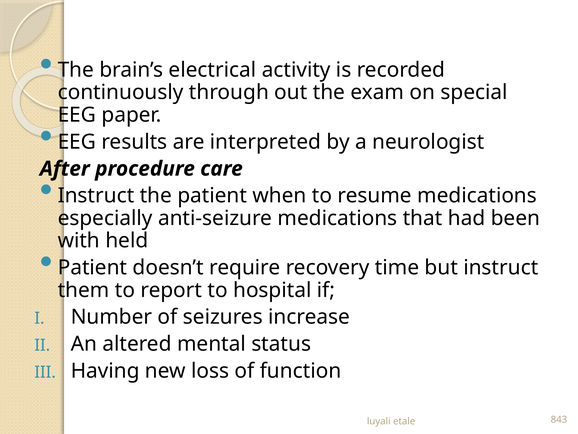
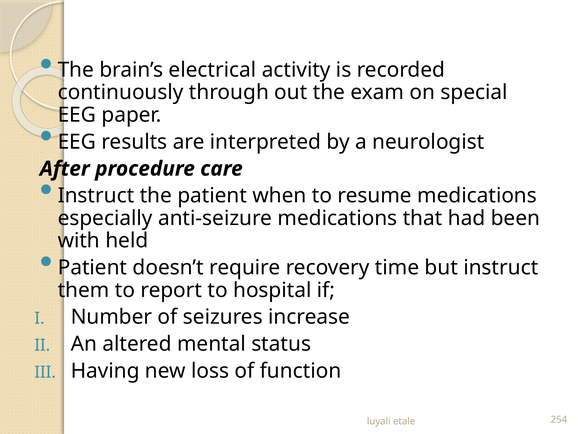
843: 843 -> 254
